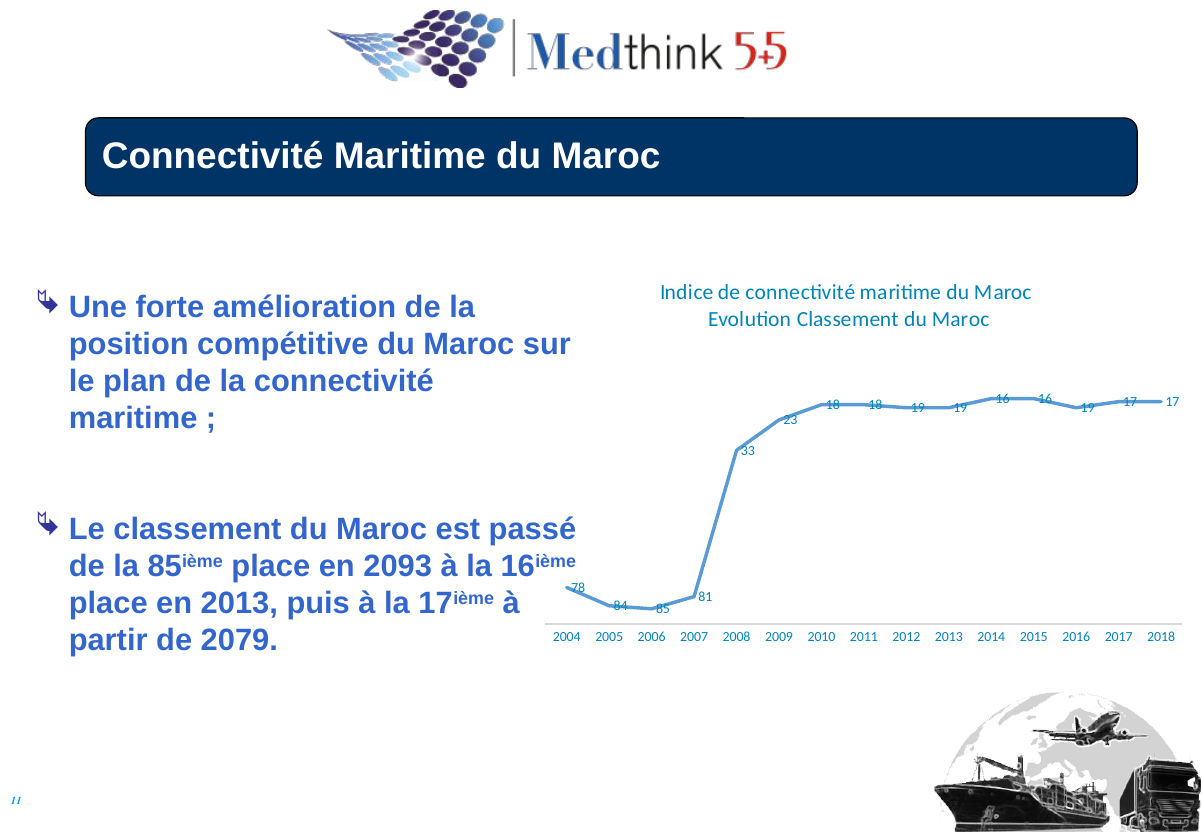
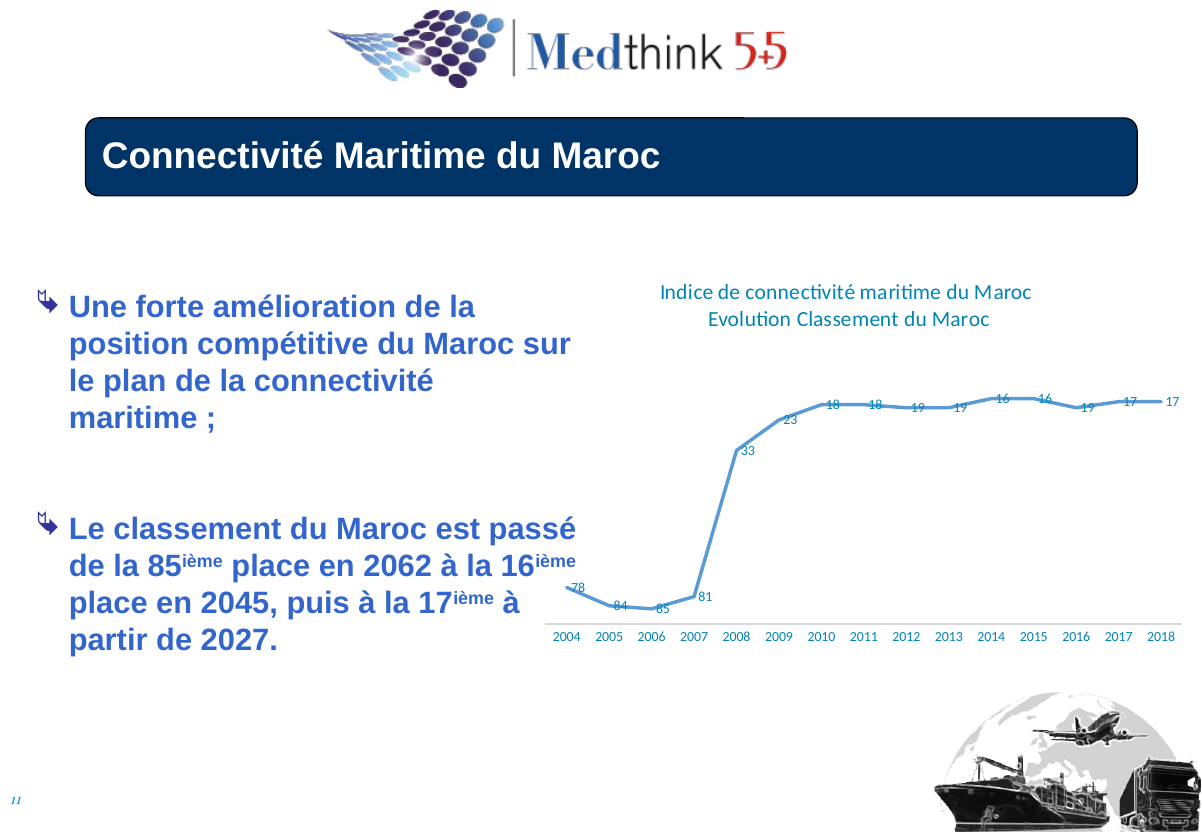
2093: 2093 -> 2062
en 2013: 2013 -> 2045
2079: 2079 -> 2027
